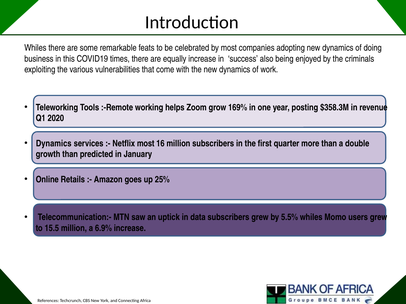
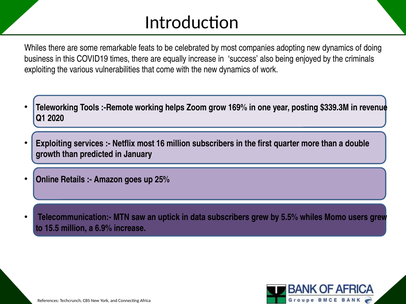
$358.3M: $358.3M -> $339.3M
Dynamics at (54, 144): Dynamics -> Exploiting
